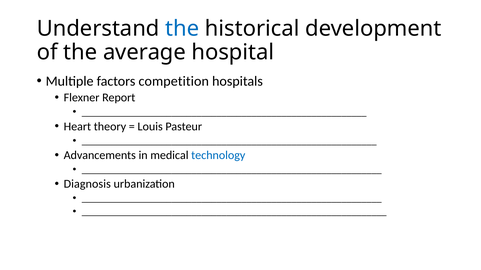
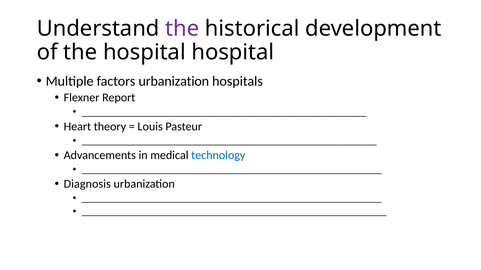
the at (182, 29) colour: blue -> purple
the average: average -> hospital
factors competition: competition -> urbanization
